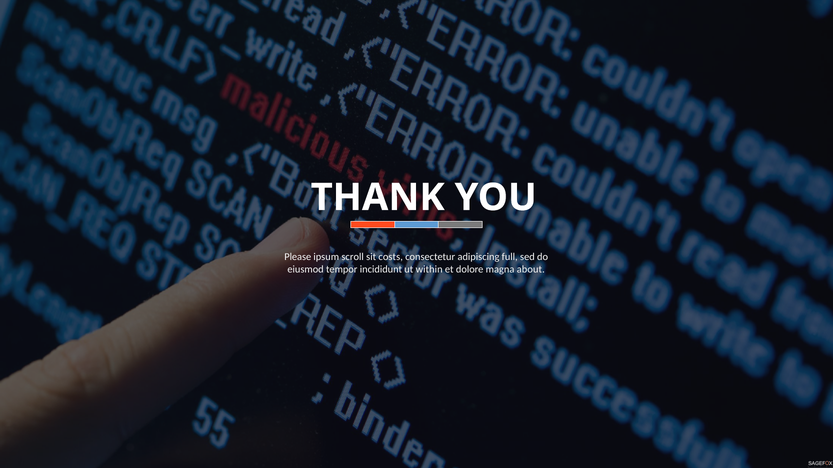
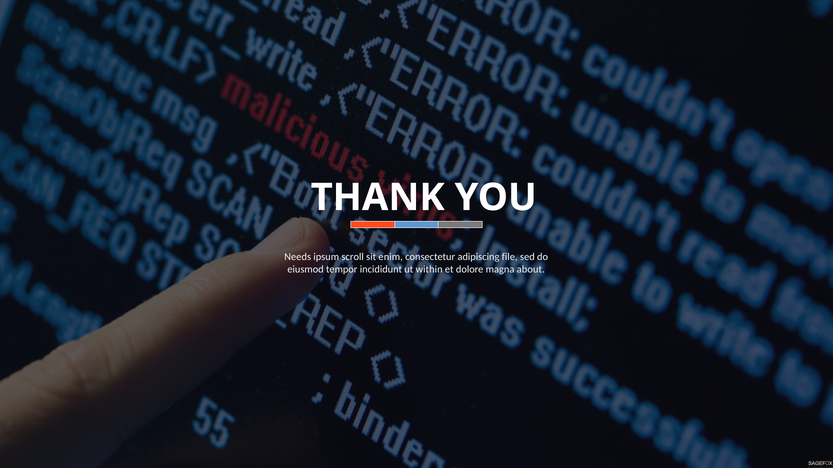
Please: Please -> Needs
costs: costs -> enim
full: full -> file
